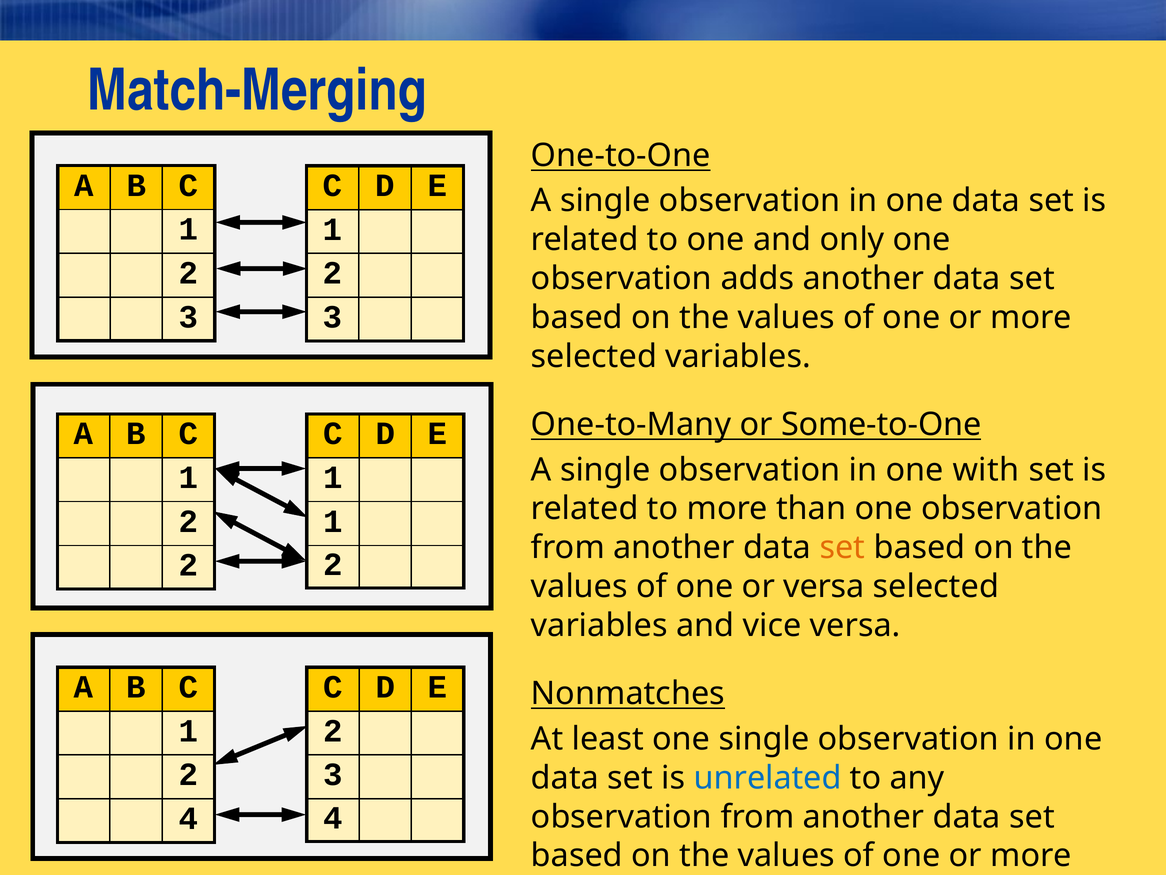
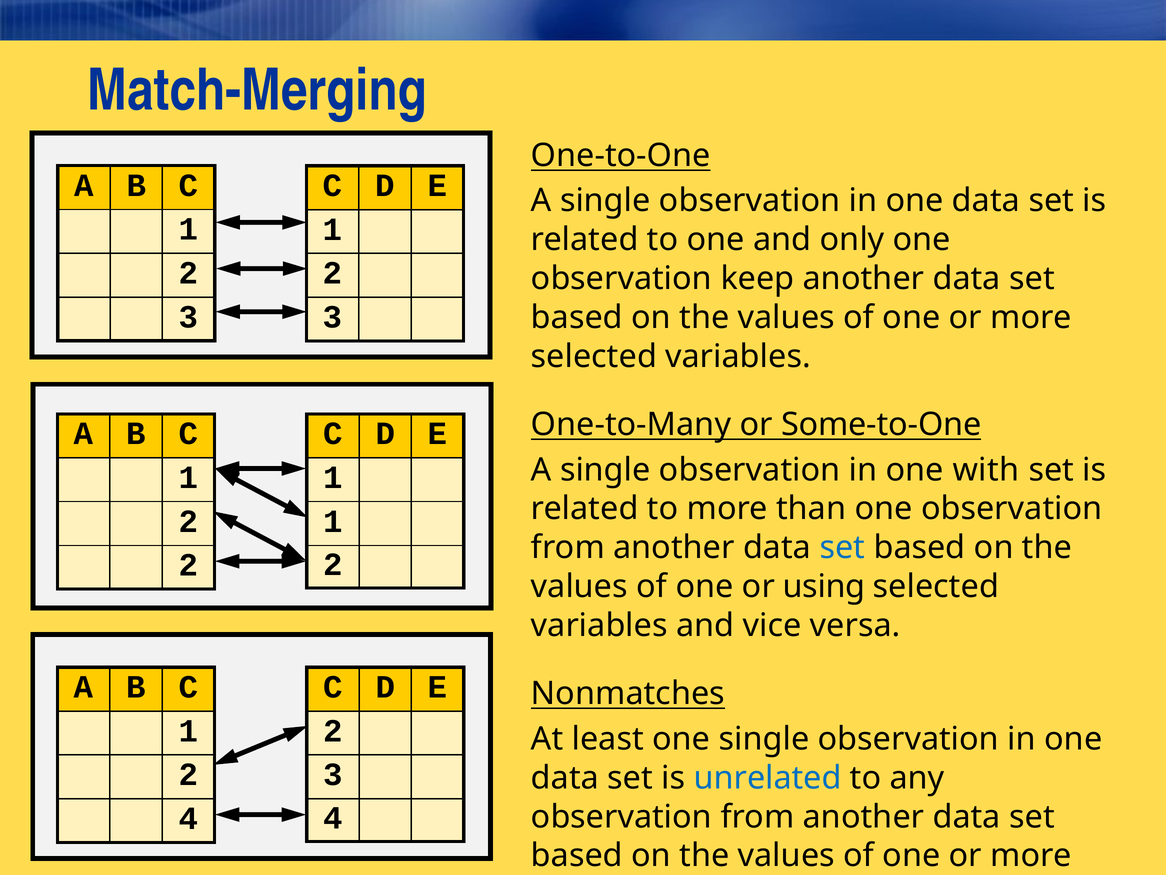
adds: adds -> keep
set at (842, 547) colour: orange -> blue
or versa: versa -> using
